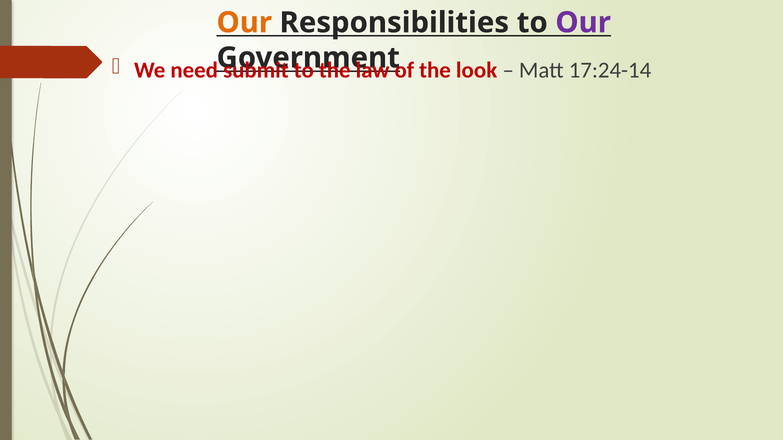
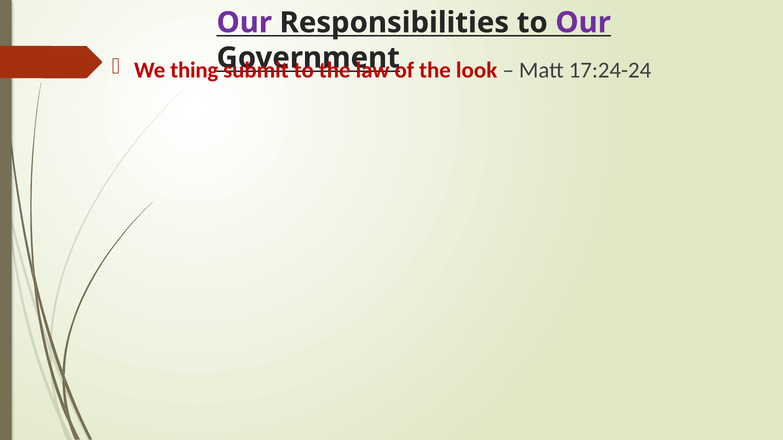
Our at (244, 23) colour: orange -> purple
need: need -> thing
17:24-14: 17:24-14 -> 17:24-24
